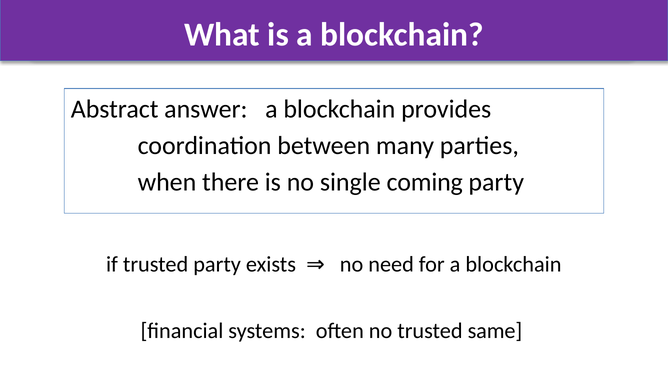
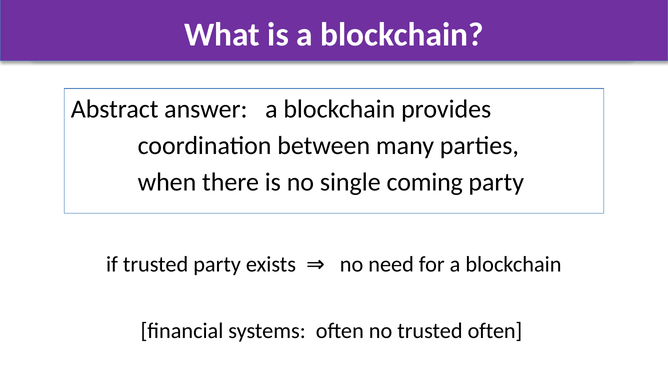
trusted same: same -> often
